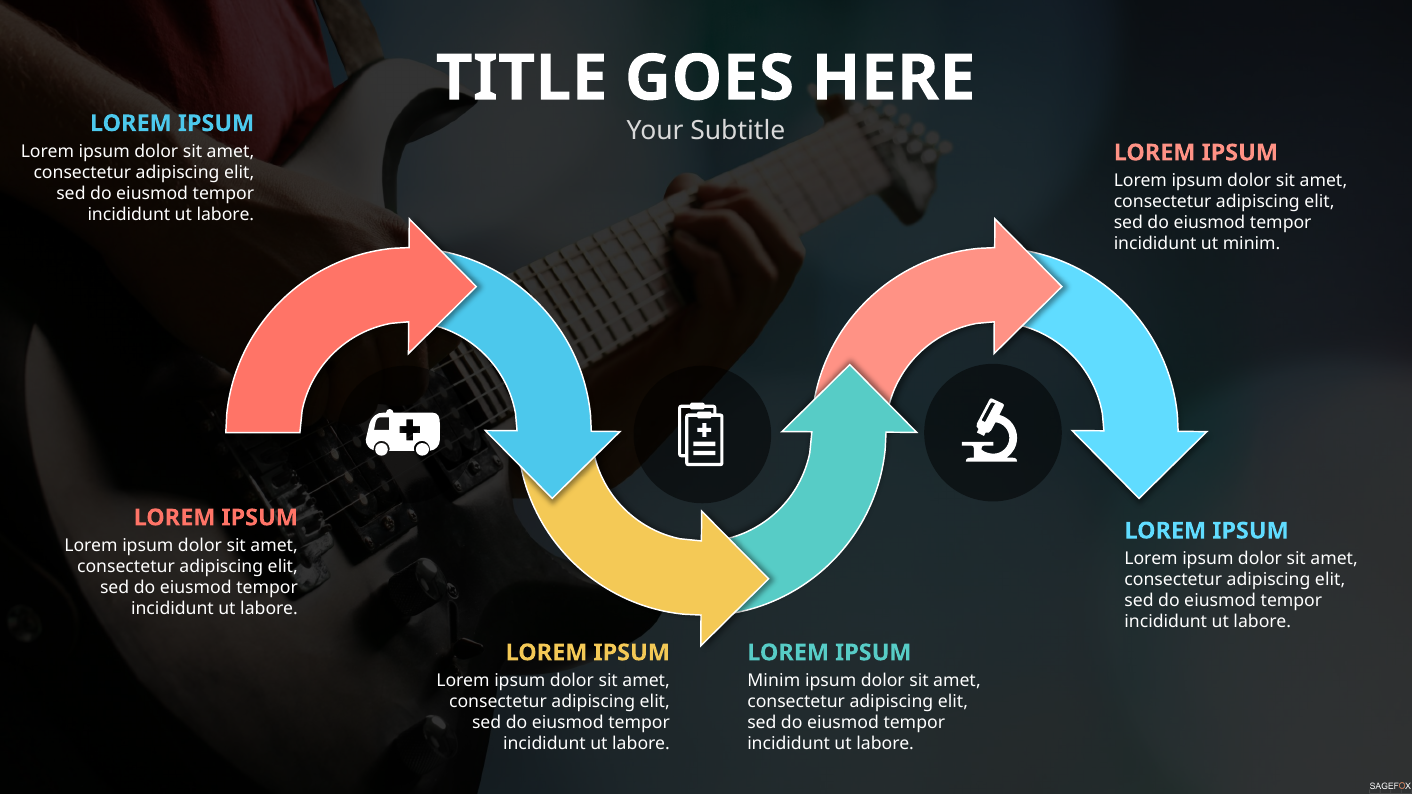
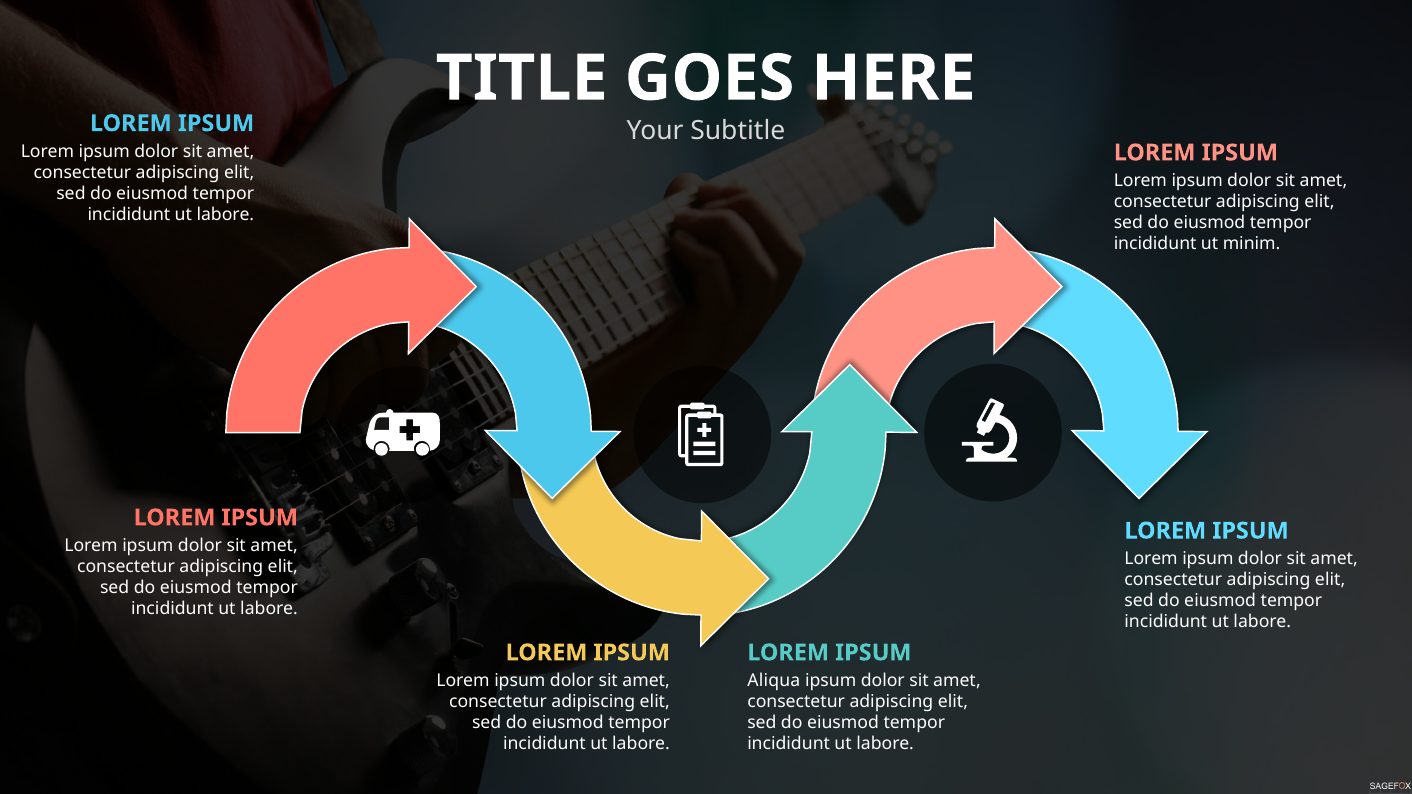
Minim at (774, 681): Minim -> Aliqua
